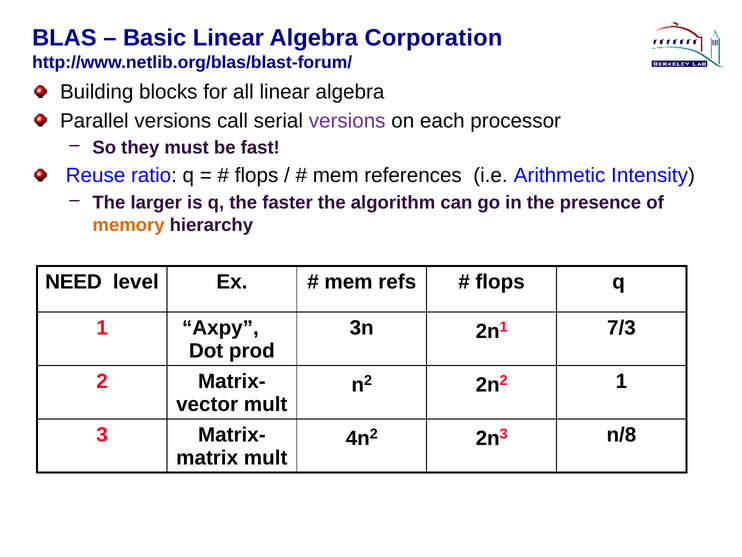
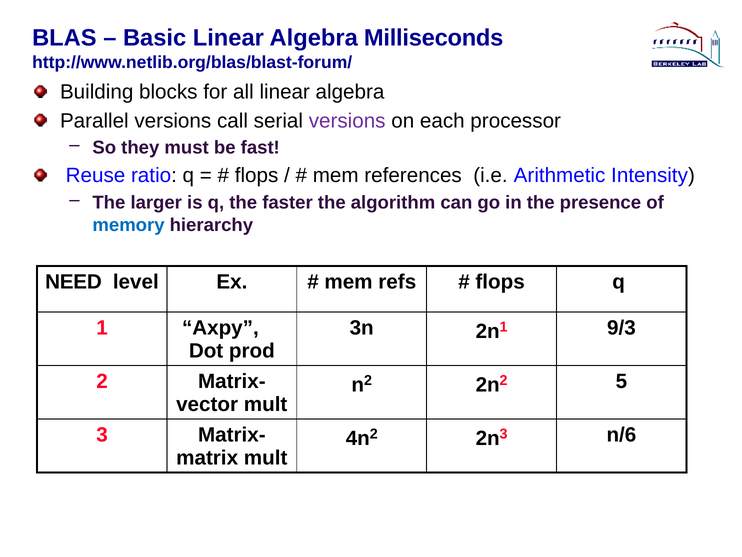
Corporation: Corporation -> Milliseconds
memory colour: orange -> blue
7/3: 7/3 -> 9/3
2n2 1: 1 -> 5
n/8: n/8 -> n/6
